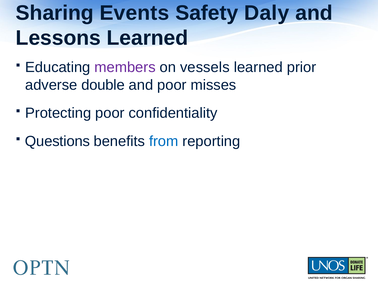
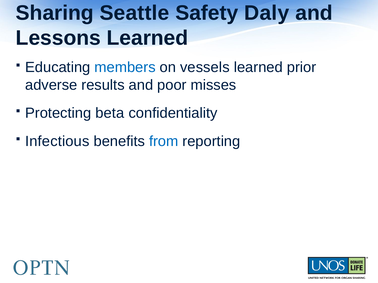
Events: Events -> Seattle
members colour: purple -> blue
double: double -> results
Protecting poor: poor -> beta
Questions: Questions -> Infectious
